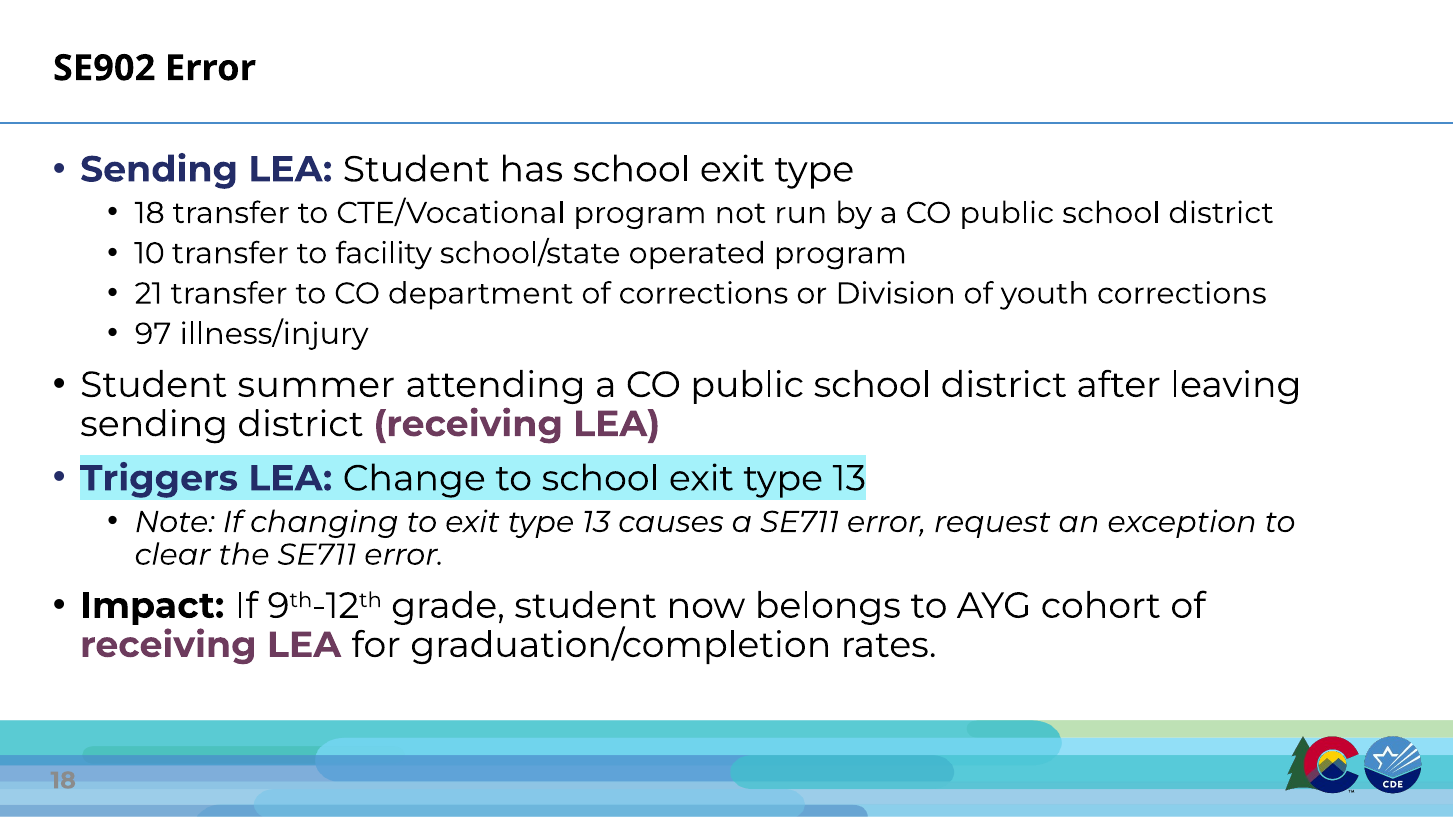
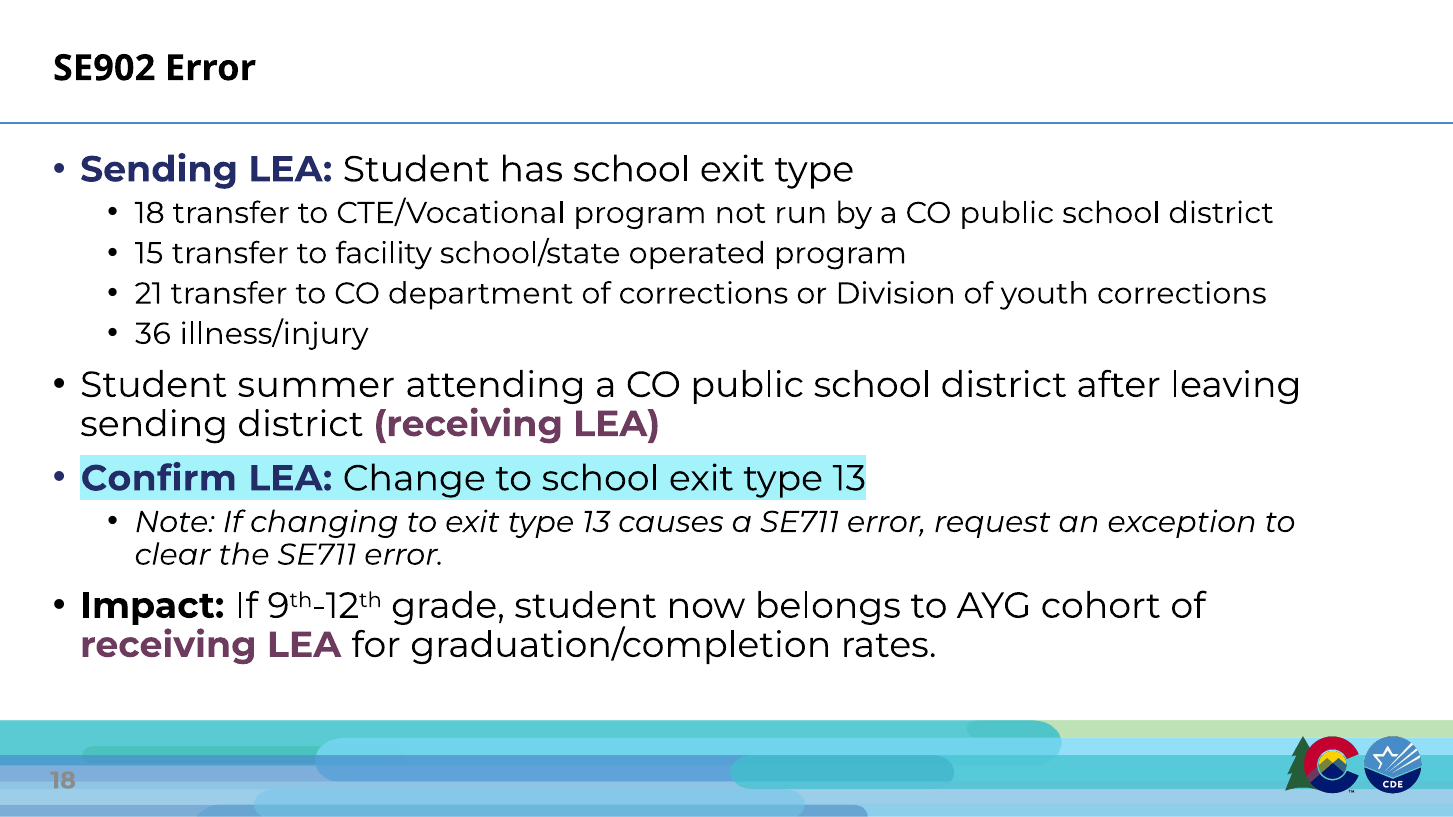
10: 10 -> 15
97: 97 -> 36
Triggers: Triggers -> Confirm
